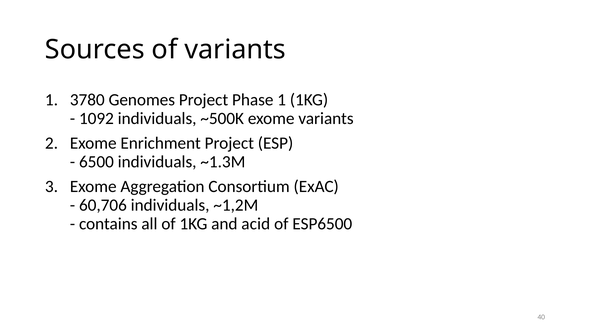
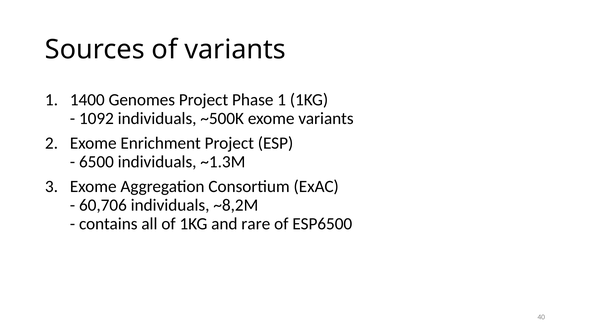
3780: 3780 -> 1400
~1,2M: ~1,2M -> ~8,2M
acid: acid -> rare
